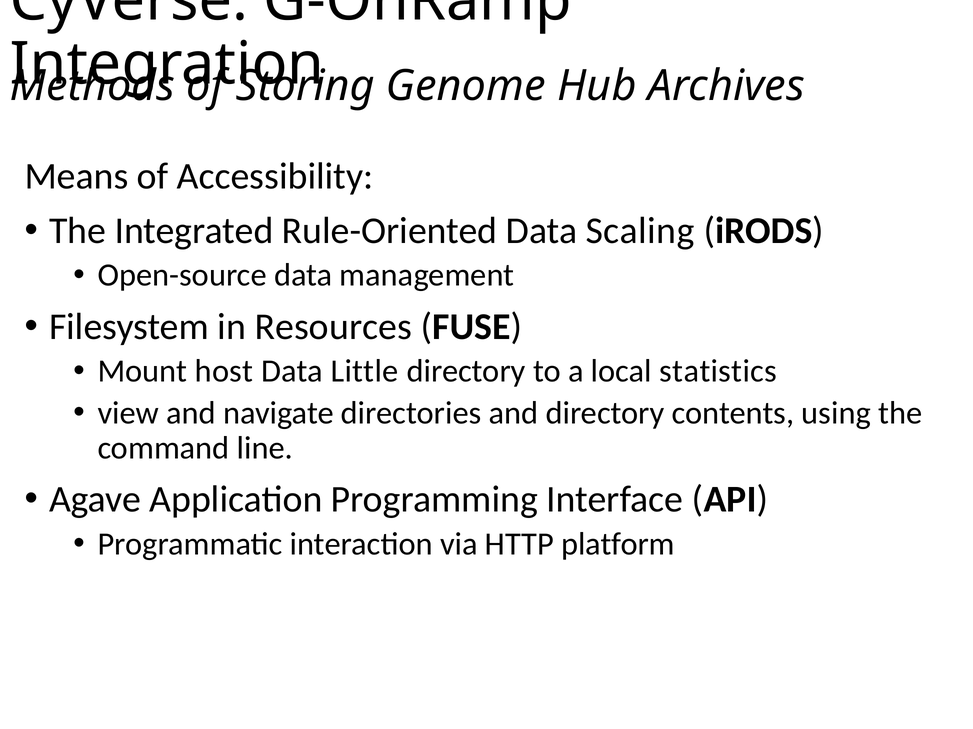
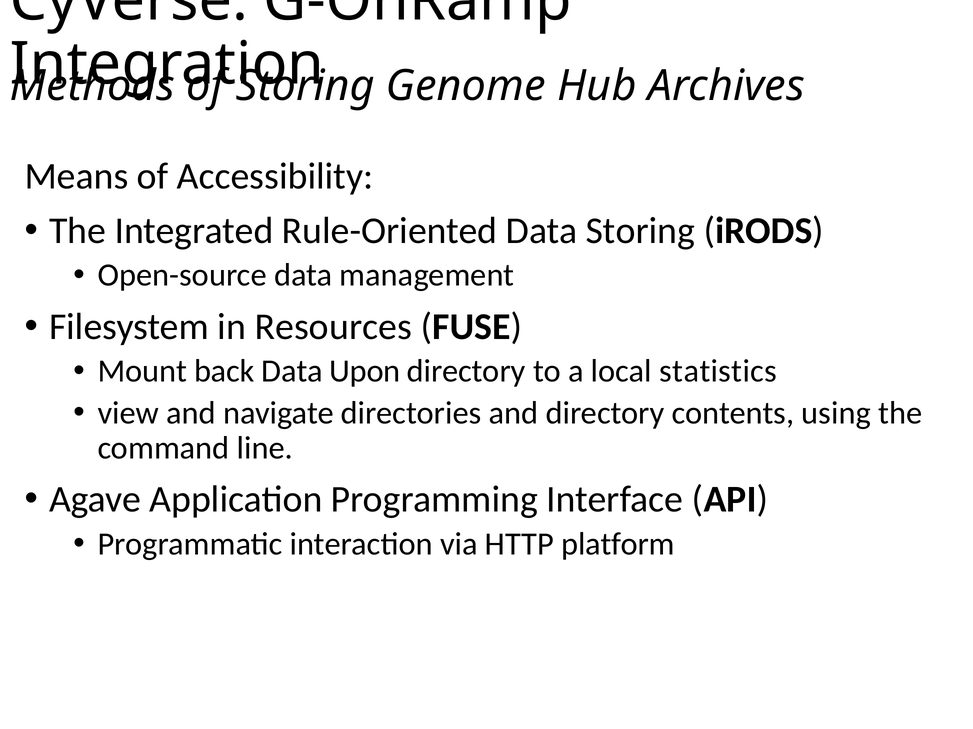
Data Scaling: Scaling -> Storing
host: host -> back
Little: Little -> Upon
